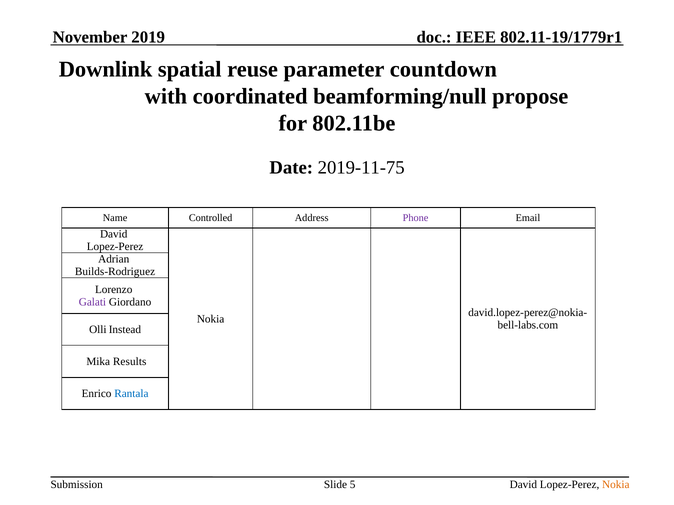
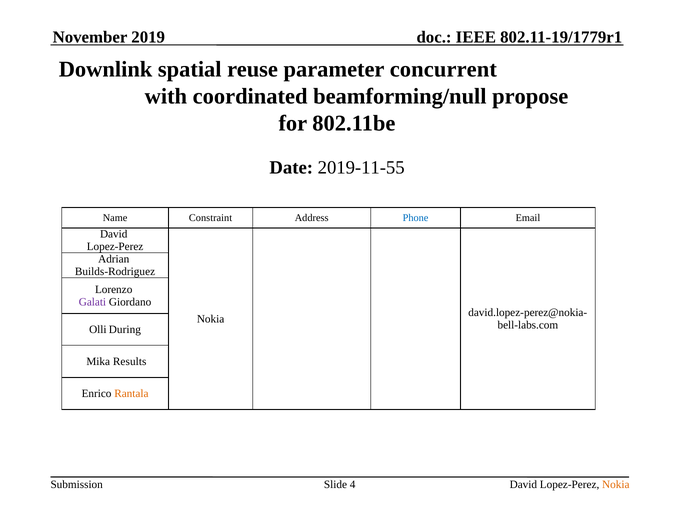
countdown: countdown -> concurrent
2019-11-75: 2019-11-75 -> 2019-11-55
Controlled: Controlled -> Constraint
Phone colour: purple -> blue
Instead: Instead -> During
Rantala colour: blue -> orange
5: 5 -> 4
